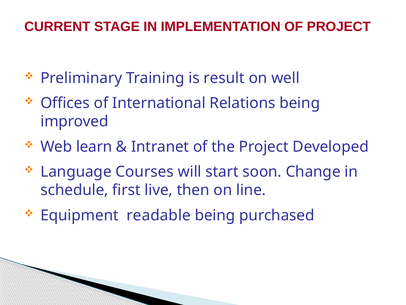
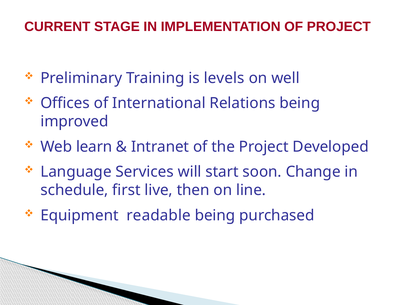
result: result -> levels
Courses: Courses -> Services
